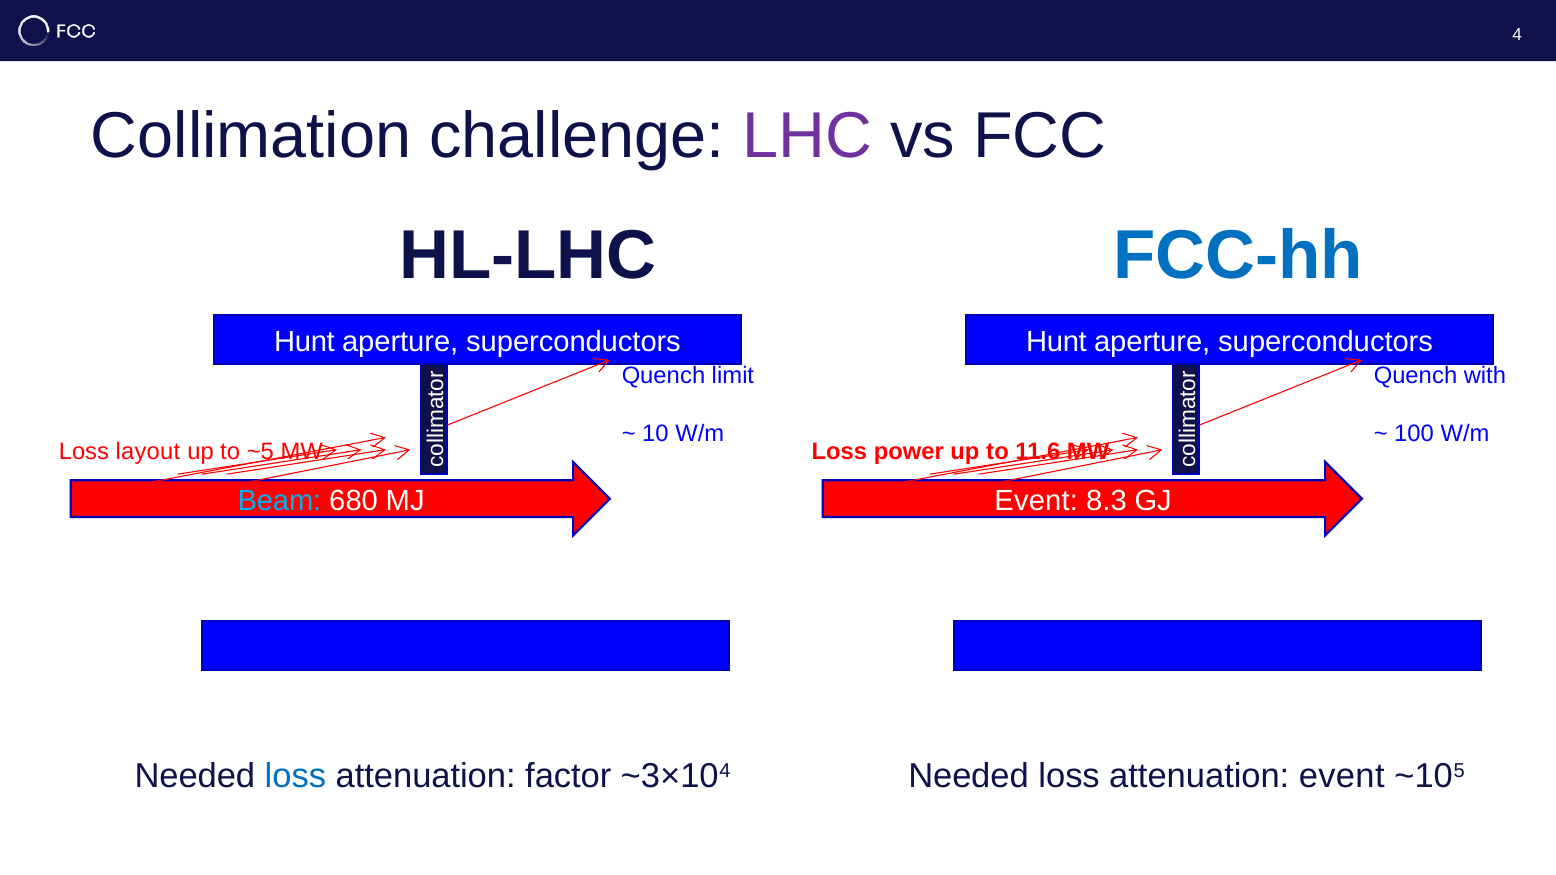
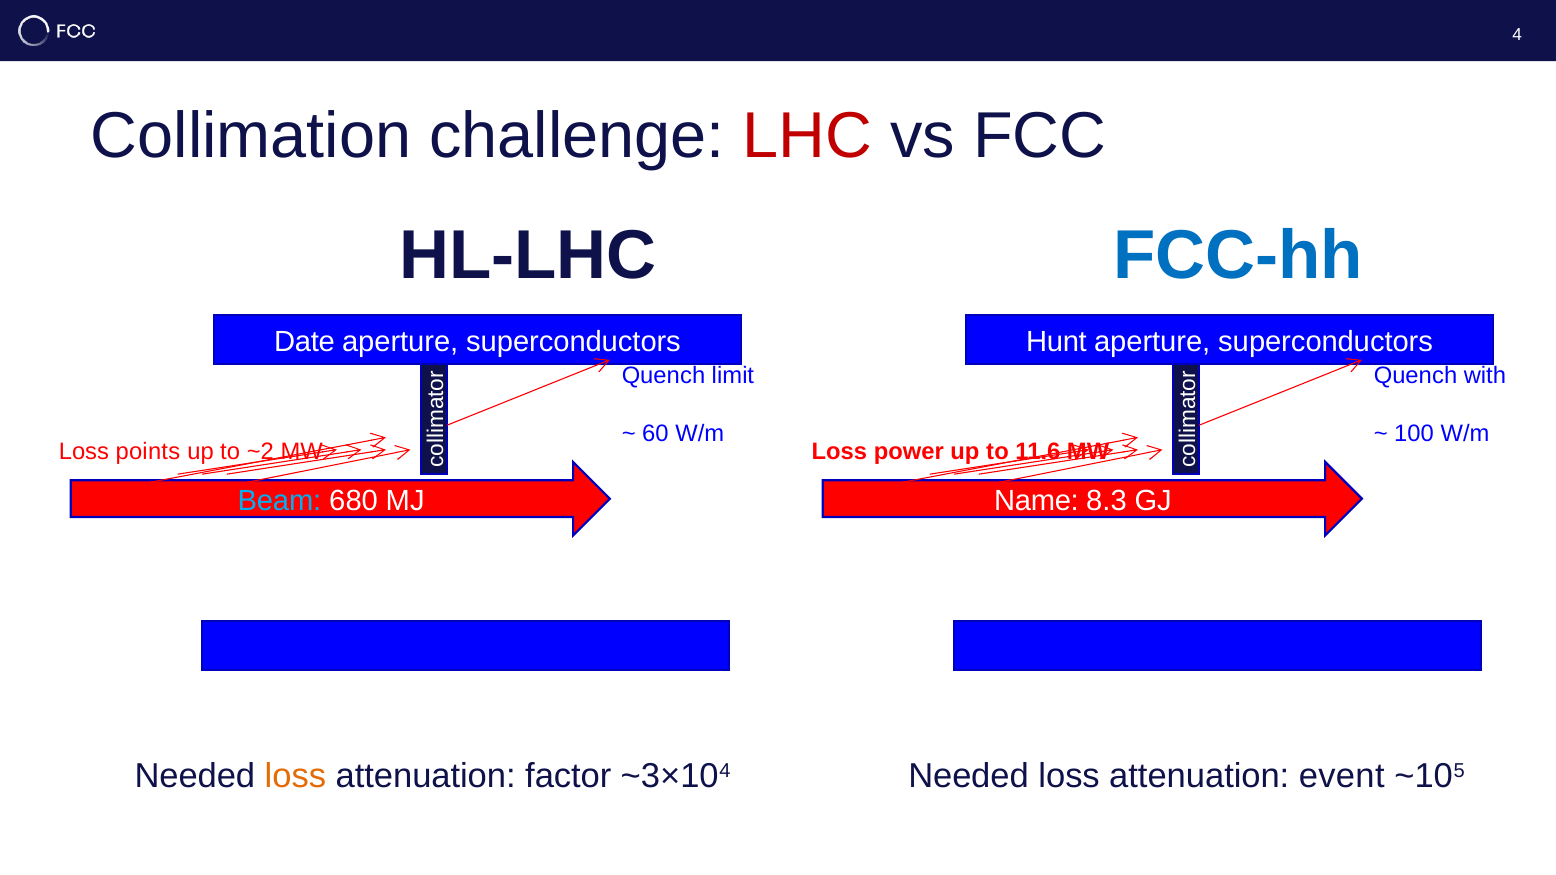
LHC colour: purple -> red
Hunt at (304, 342): Hunt -> Date
10: 10 -> 60
layout: layout -> points
~5: ~5 -> ~2
Event at (1036, 501): Event -> Name
loss at (295, 776) colour: blue -> orange
